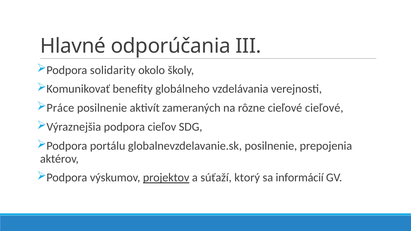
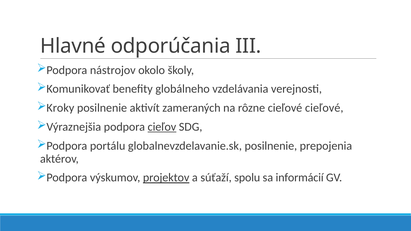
solidarity: solidarity -> nástrojov
Práce: Práce -> Kroky
cieľov underline: none -> present
ktorý: ktorý -> spolu
